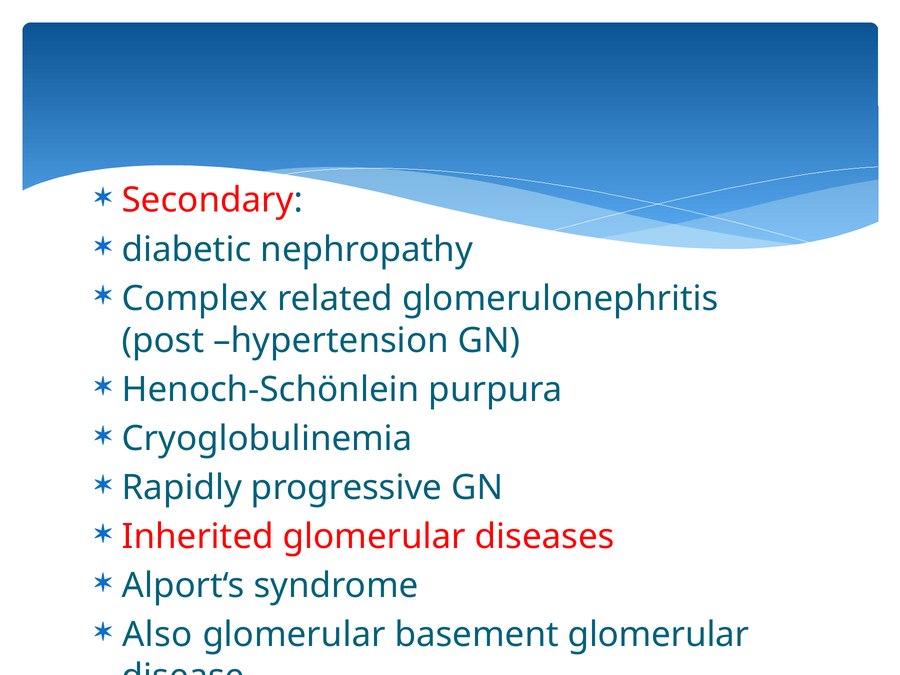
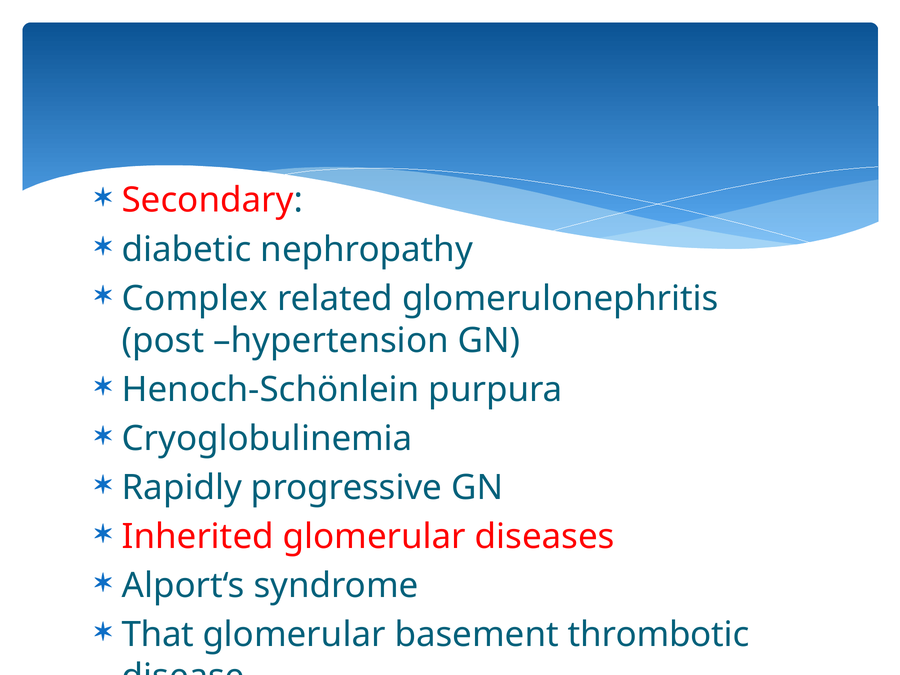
Also: Also -> That
basement glomerular: glomerular -> thrombotic
